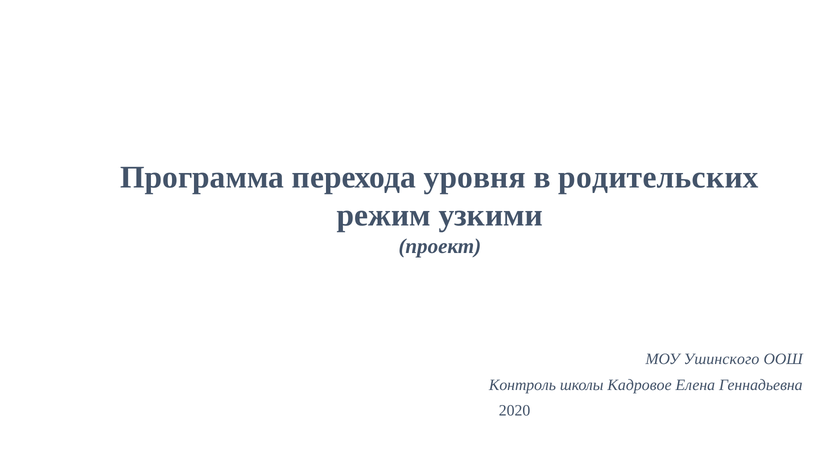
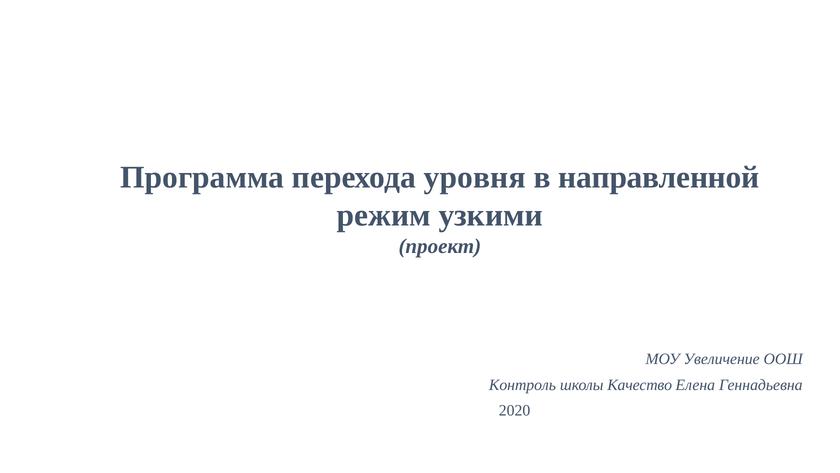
родительских: родительских -> направленной
Ушинского: Ушинского -> Увеличение
Кадровое: Кадровое -> Качество
